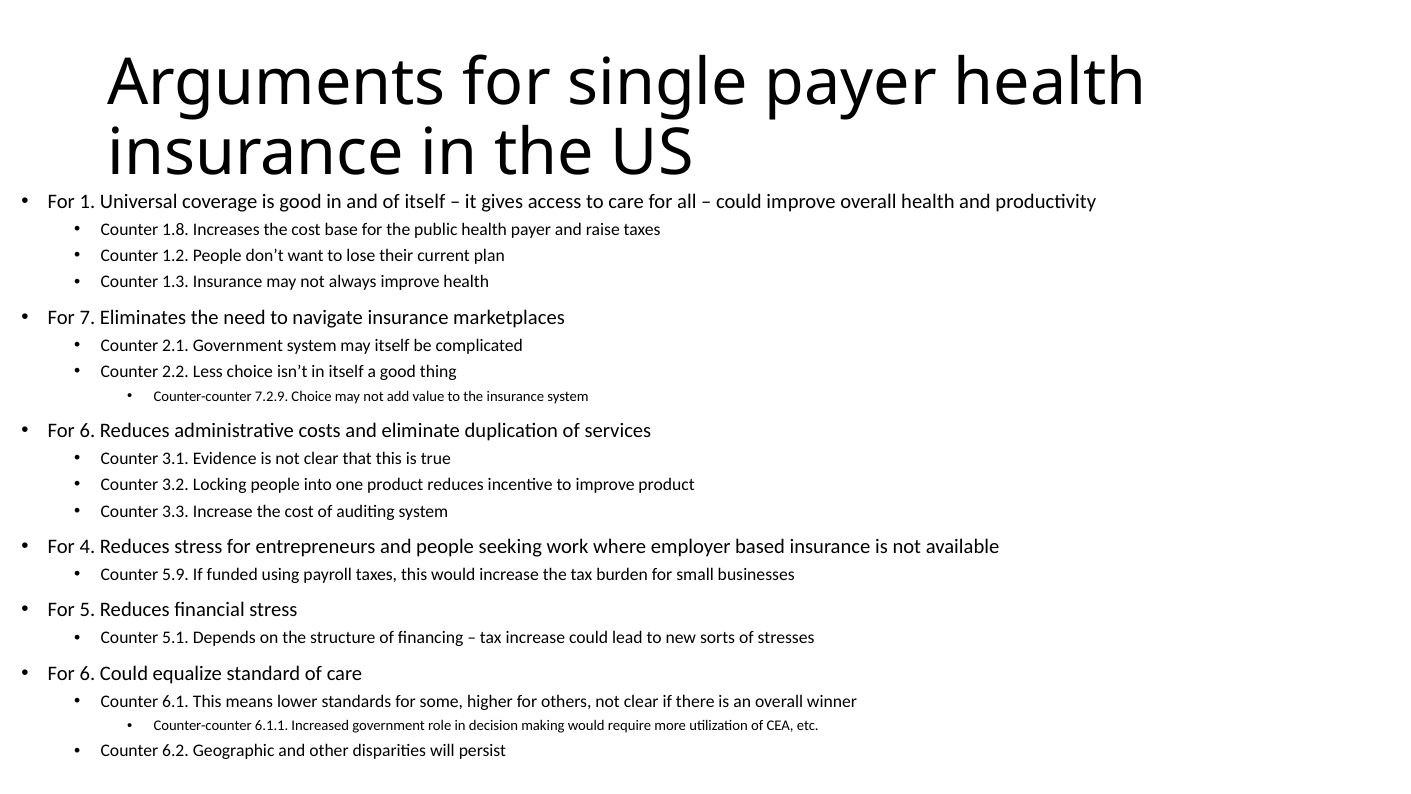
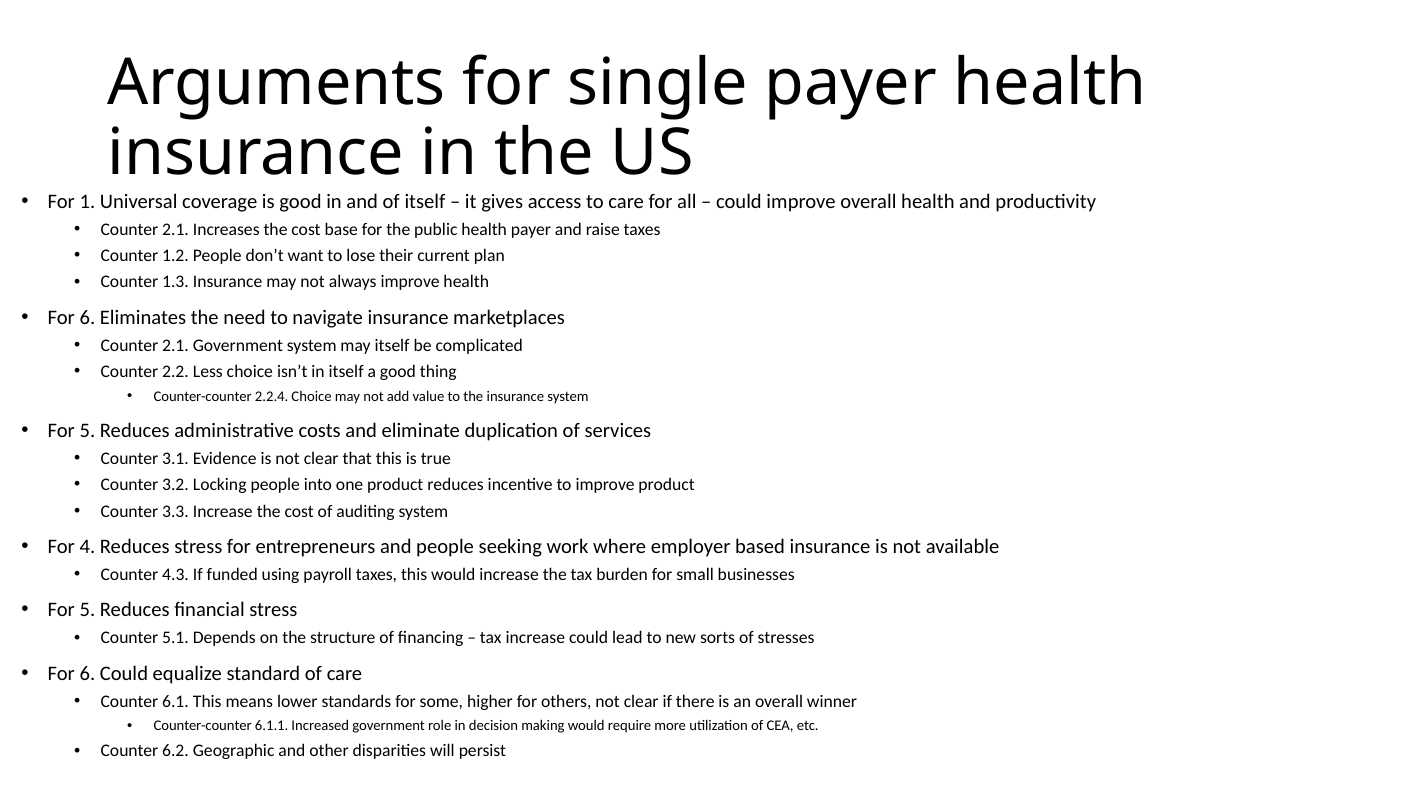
1.8 at (175, 229): 1.8 -> 2.1
7 at (87, 317): 7 -> 6
7.2.9: 7.2.9 -> 2.2.4
6 at (87, 430): 6 -> 5
5.9: 5.9 -> 4.3
